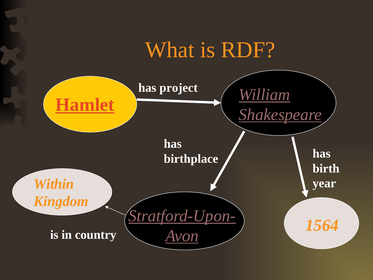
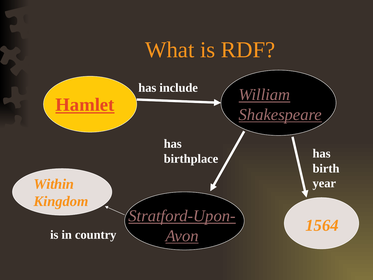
project: project -> include
